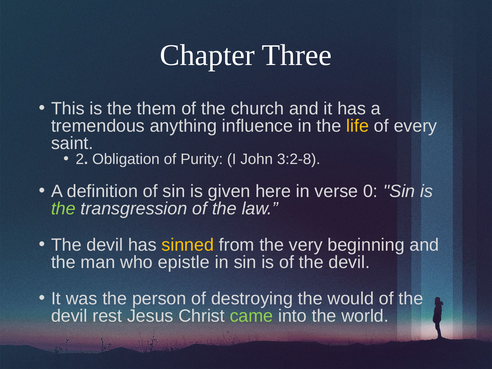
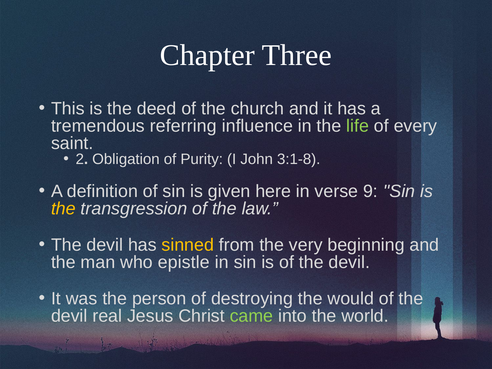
them: them -> deed
anything: anything -> referring
life colour: yellow -> light green
3:2-8: 3:2-8 -> 3:1-8
0: 0 -> 9
the at (63, 208) colour: light green -> yellow
rest: rest -> real
